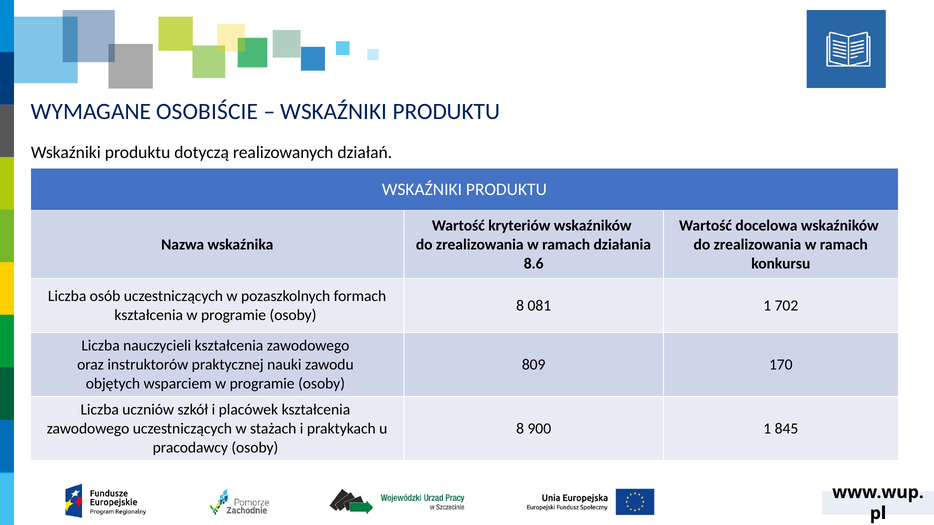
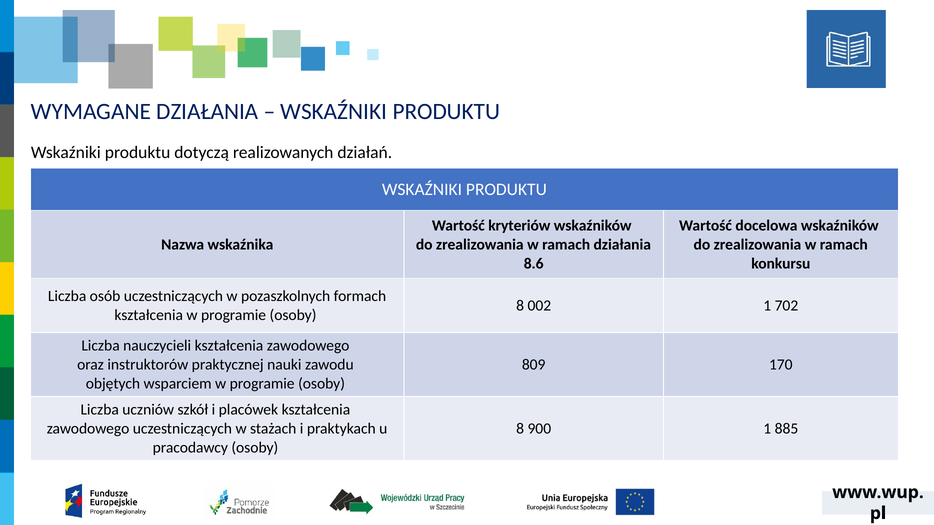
WYMAGANE OSOBIŚCIE: OSOBIŚCIE -> DZIAŁANIA
081: 081 -> 002
845: 845 -> 885
